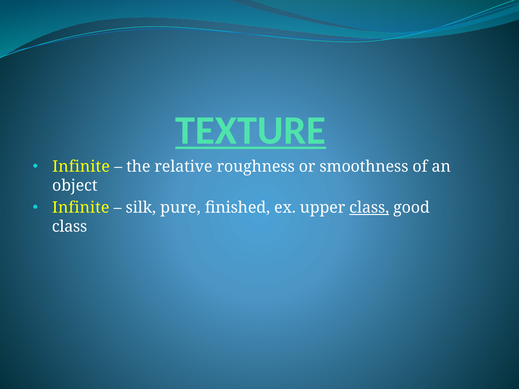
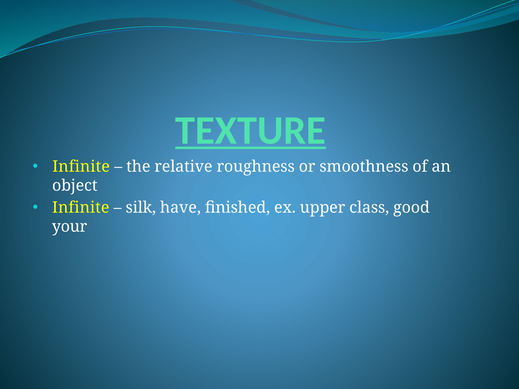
pure: pure -> have
class at (369, 208) underline: present -> none
class at (70, 227): class -> your
